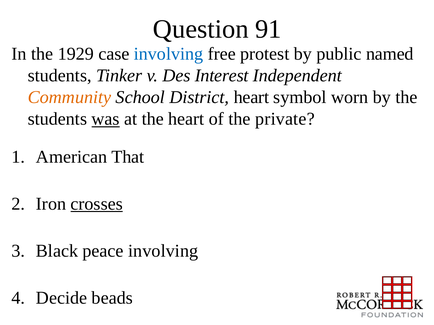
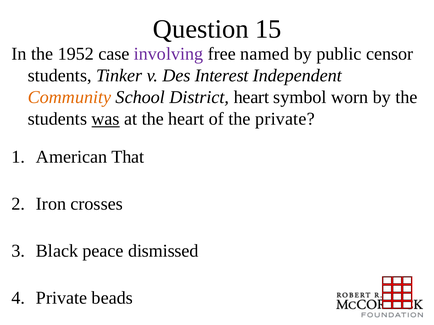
91: 91 -> 15
1929: 1929 -> 1952
involving at (169, 54) colour: blue -> purple
protest: protest -> named
named: named -> censor
crosses underline: present -> none
peace involving: involving -> dismissed
Decide at (62, 298): Decide -> Private
